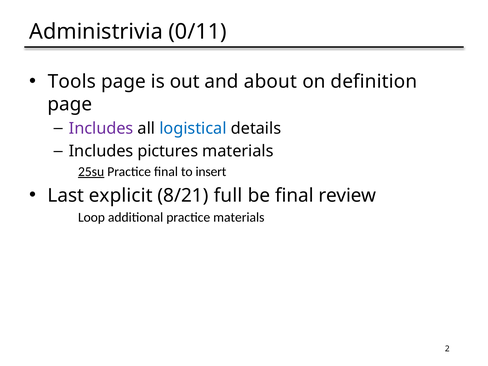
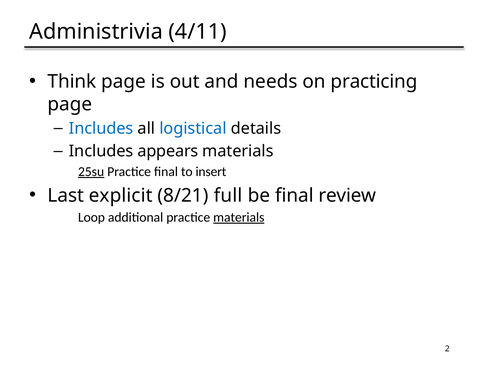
0/11: 0/11 -> 4/11
Tools: Tools -> Think
about: about -> needs
definition: definition -> practicing
Includes at (101, 129) colour: purple -> blue
pictures: pictures -> appears
materials at (239, 217) underline: none -> present
